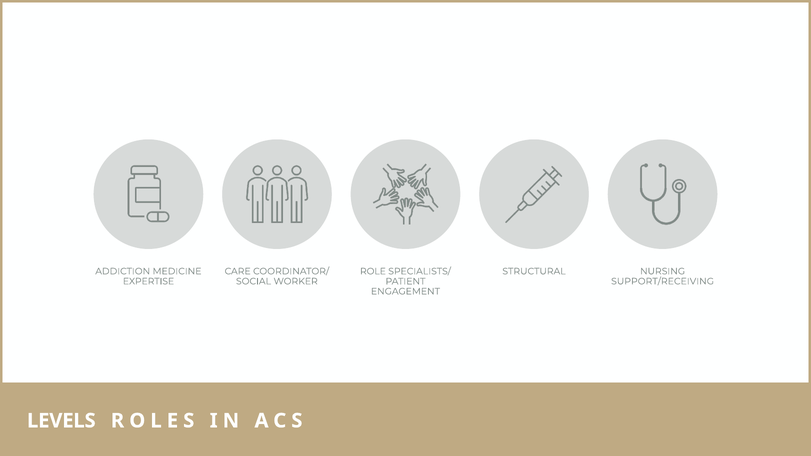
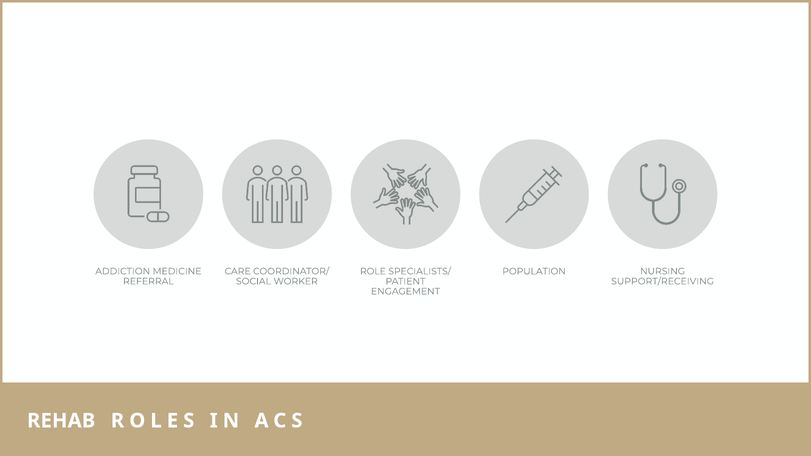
STRUCTURAL: STRUCTURAL -> POPULATION
EXPERTISE: EXPERTISE -> REFERRAL
LEVELS: LEVELS -> REHAB
